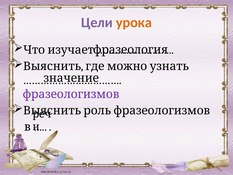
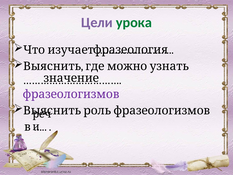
урока colour: orange -> green
